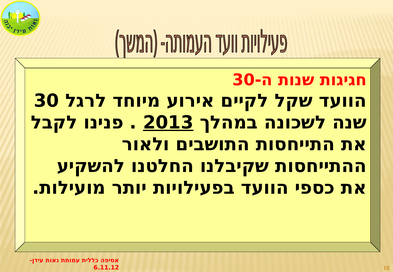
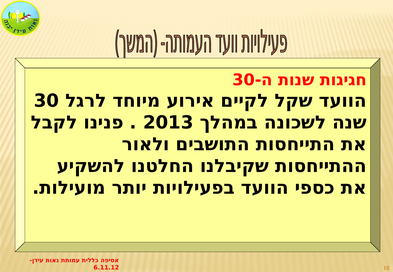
2013 underline: present -> none
